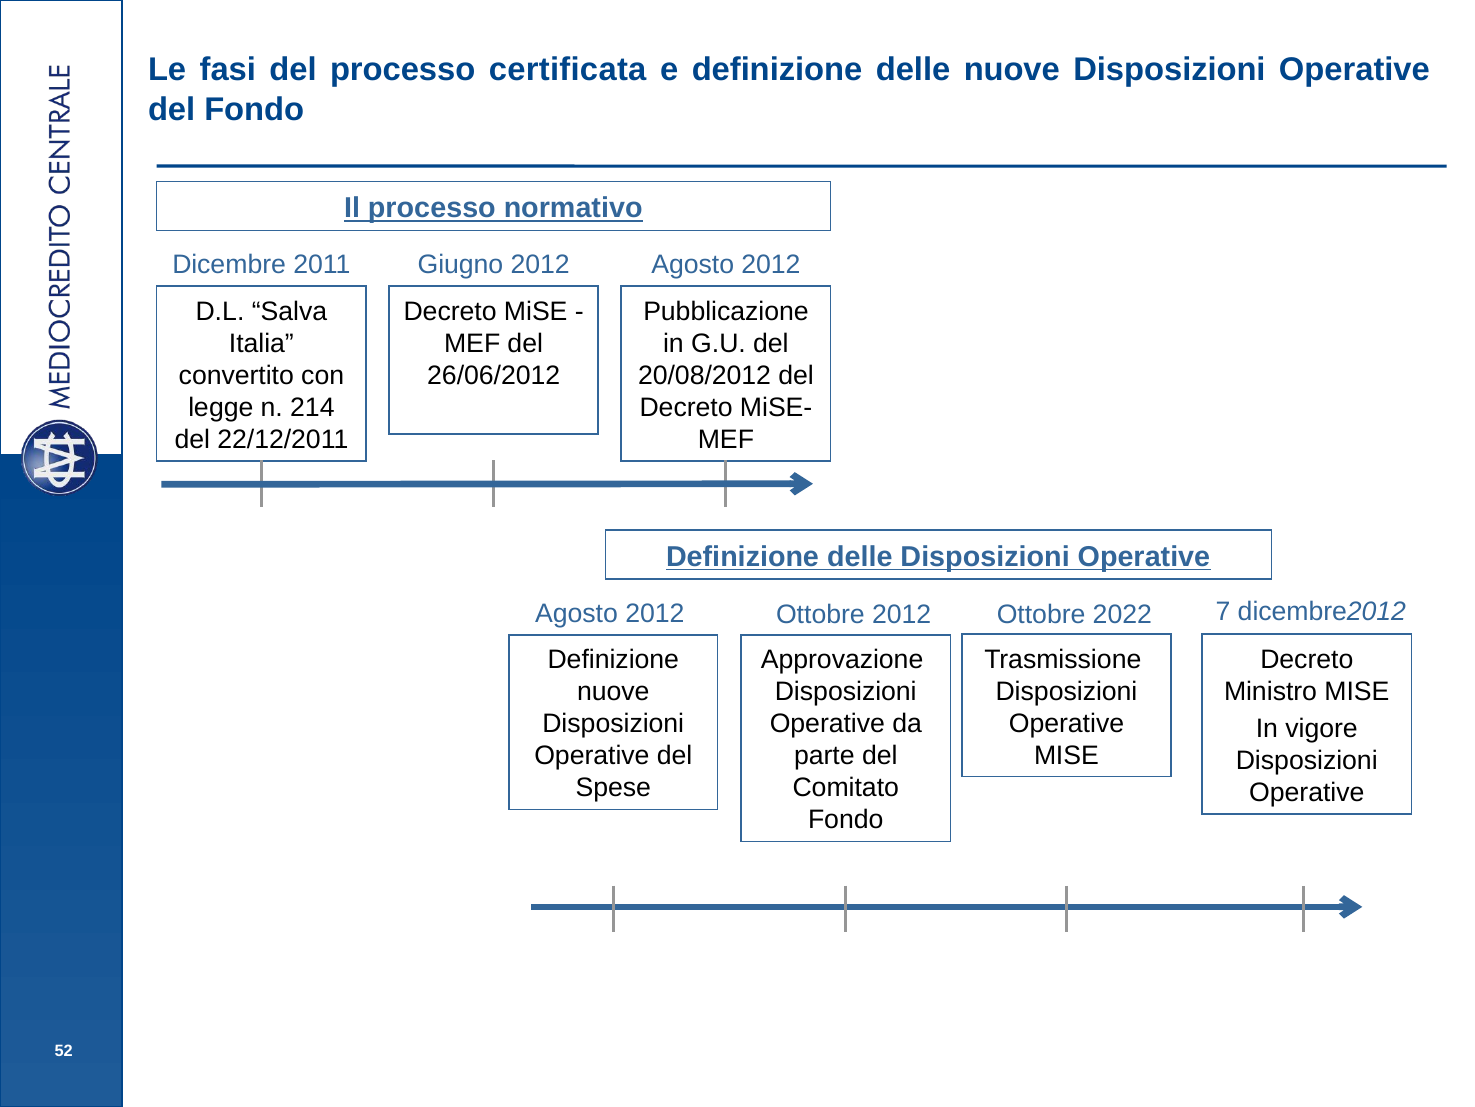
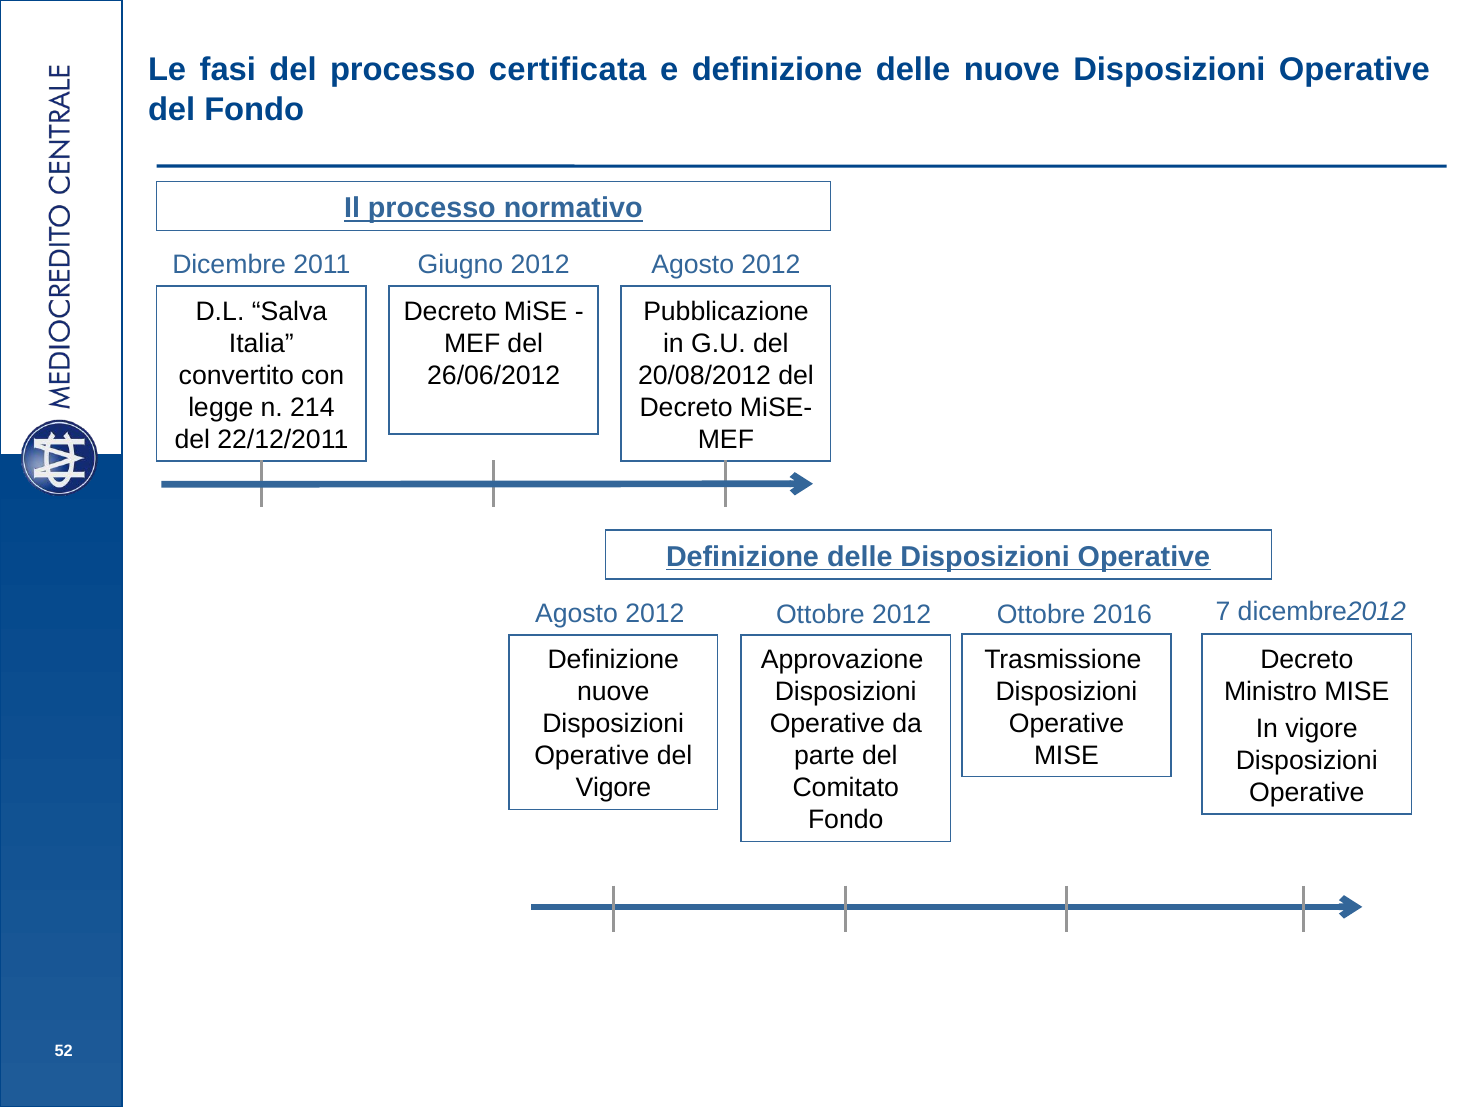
2022: 2022 -> 2016
Spese at (613, 788): Spese -> Vigore
